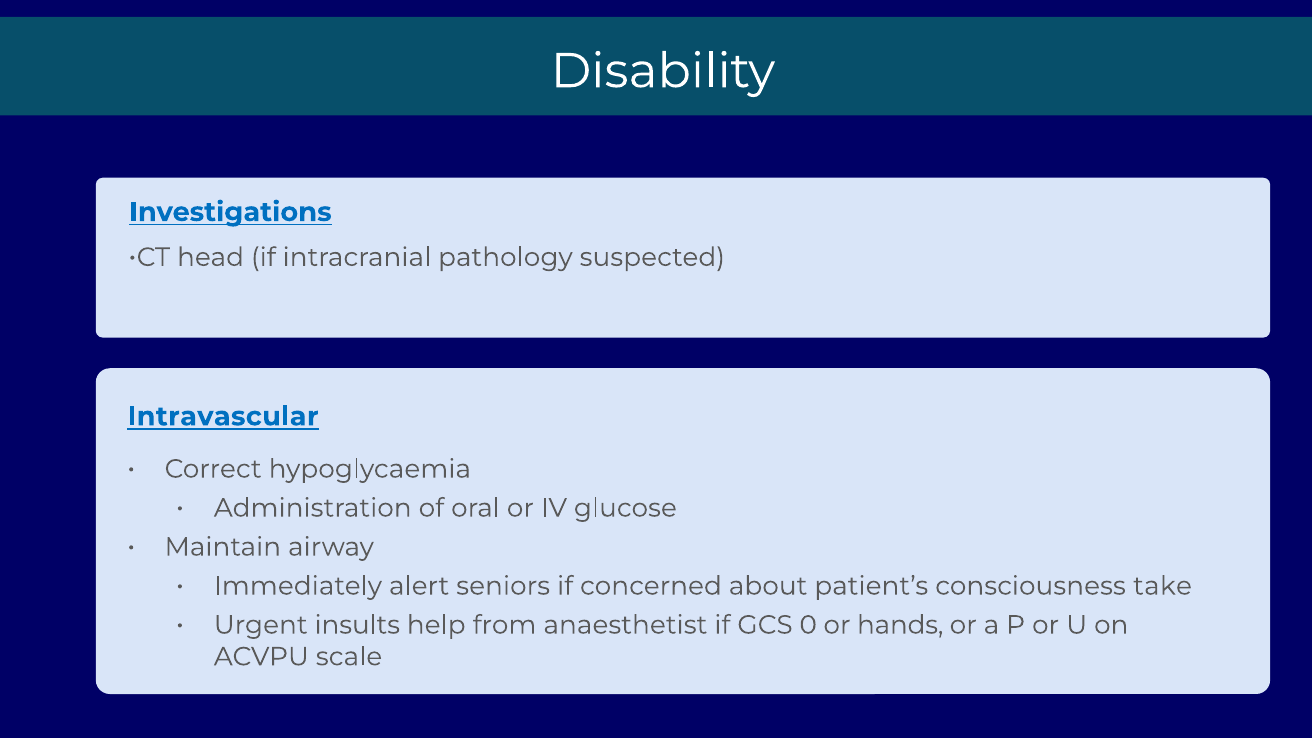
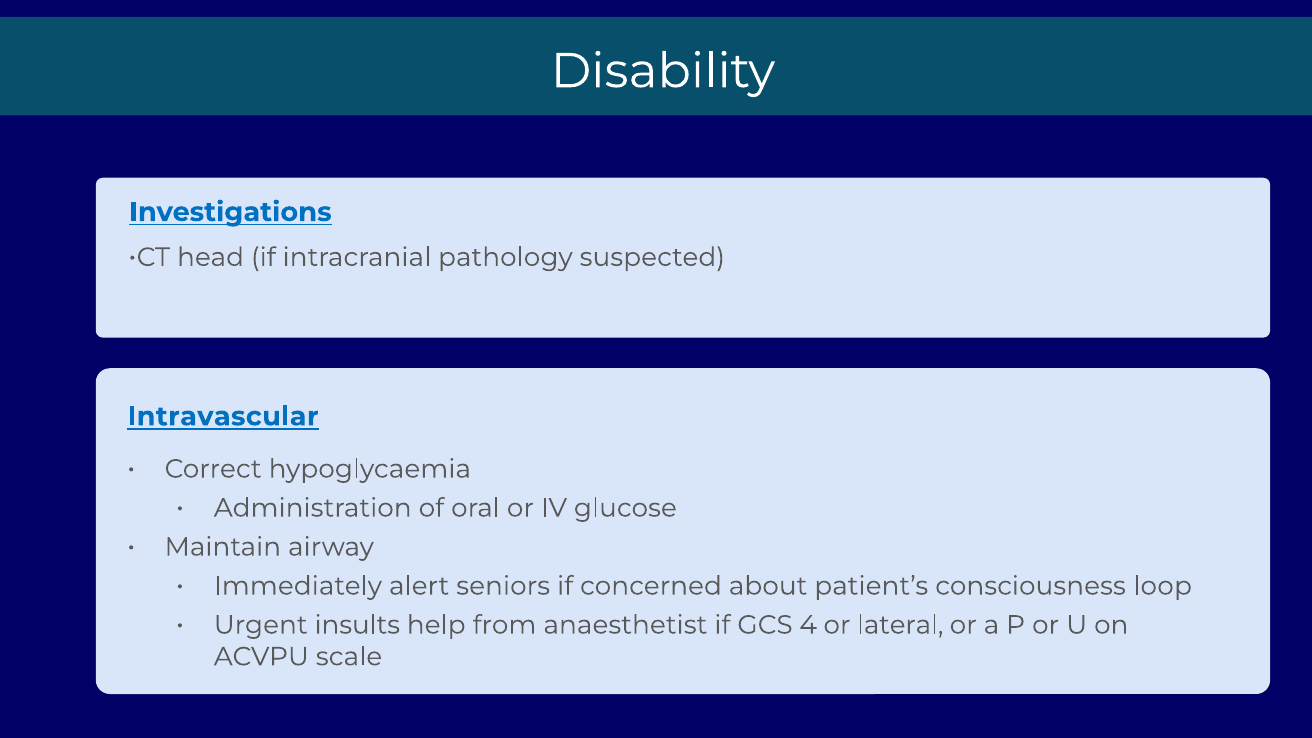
take: take -> loop
0: 0 -> 4
hands: hands -> lateral
